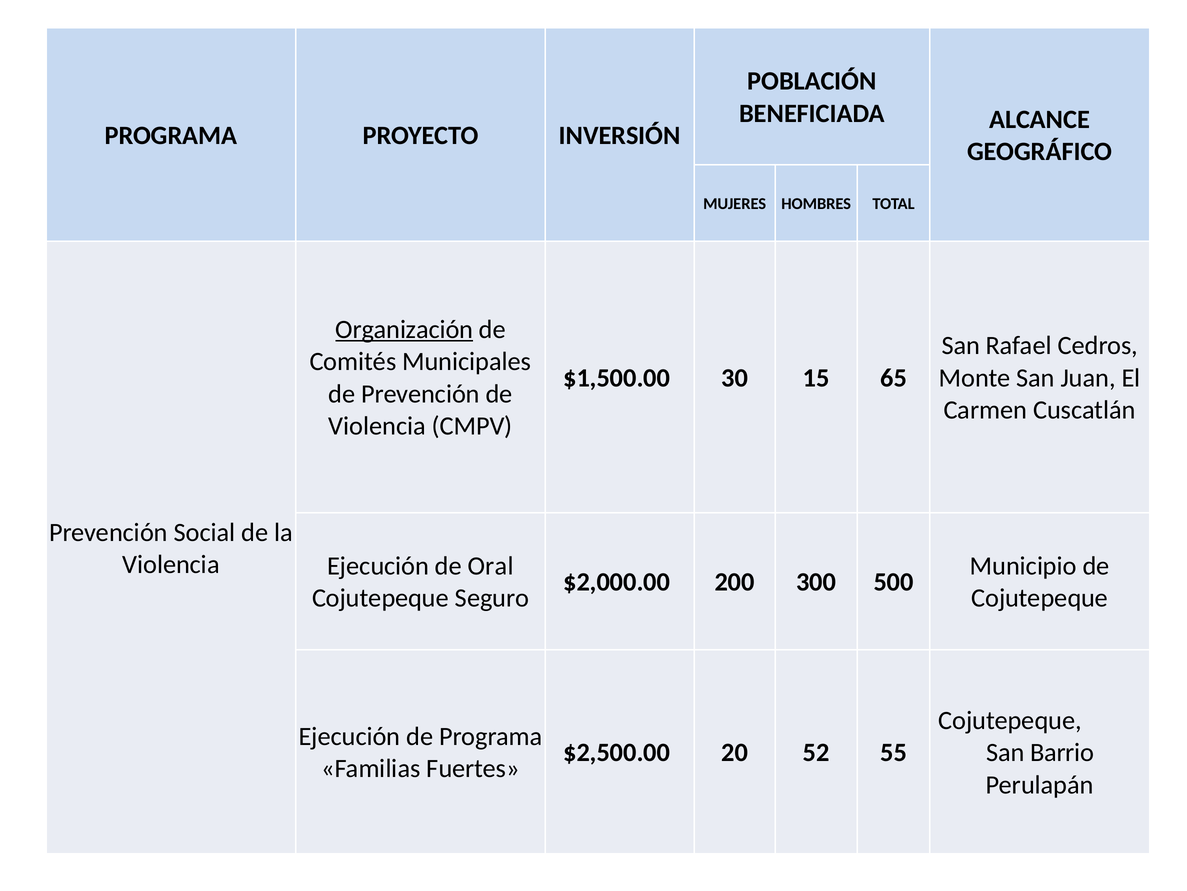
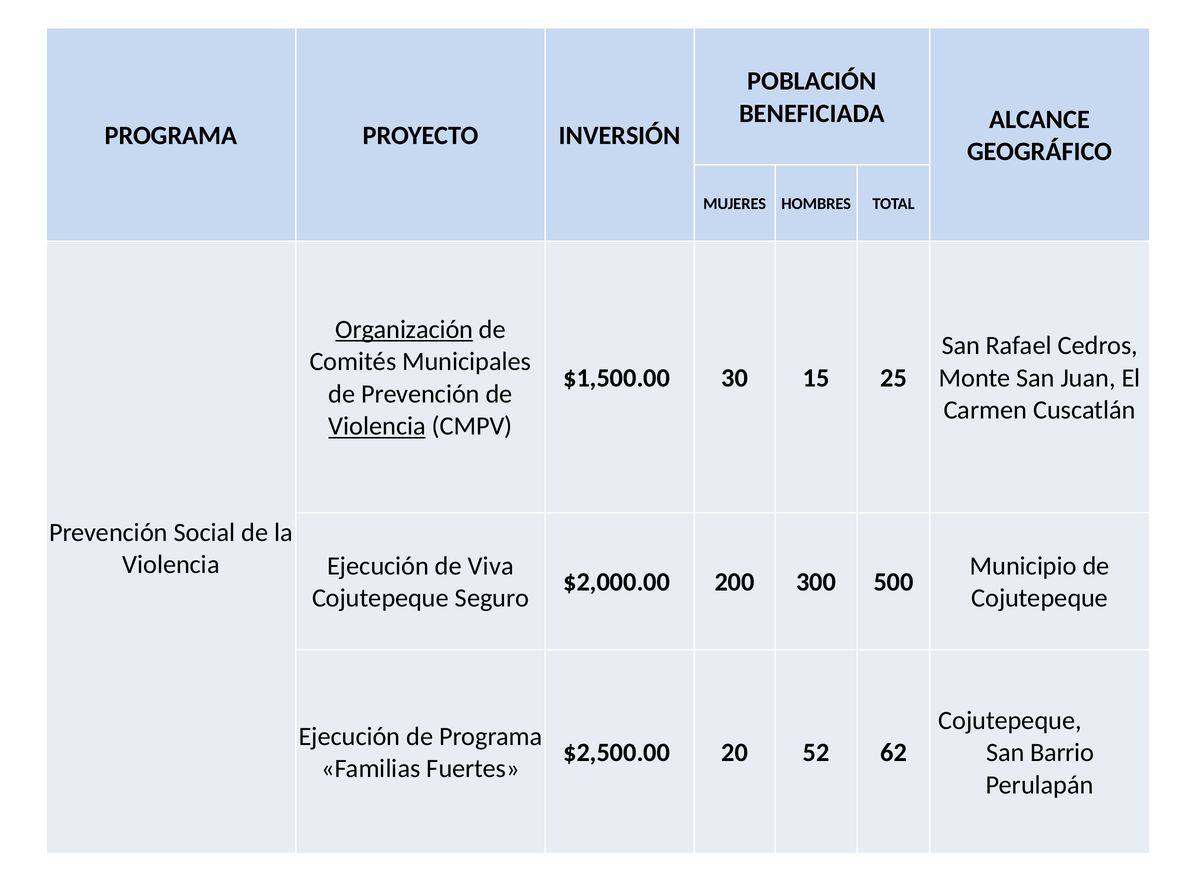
65: 65 -> 25
Violencia at (377, 426) underline: none -> present
Oral: Oral -> Viva
55: 55 -> 62
